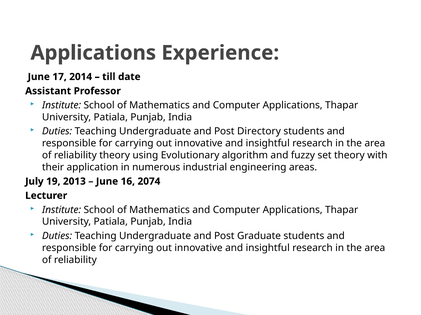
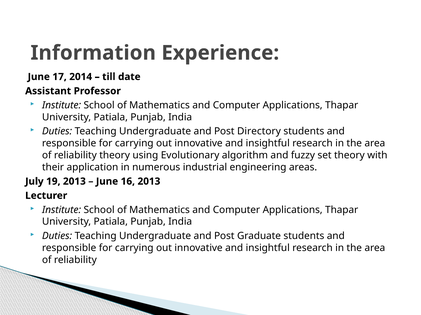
Applications at (93, 53): Applications -> Information
16 2074: 2074 -> 2013
